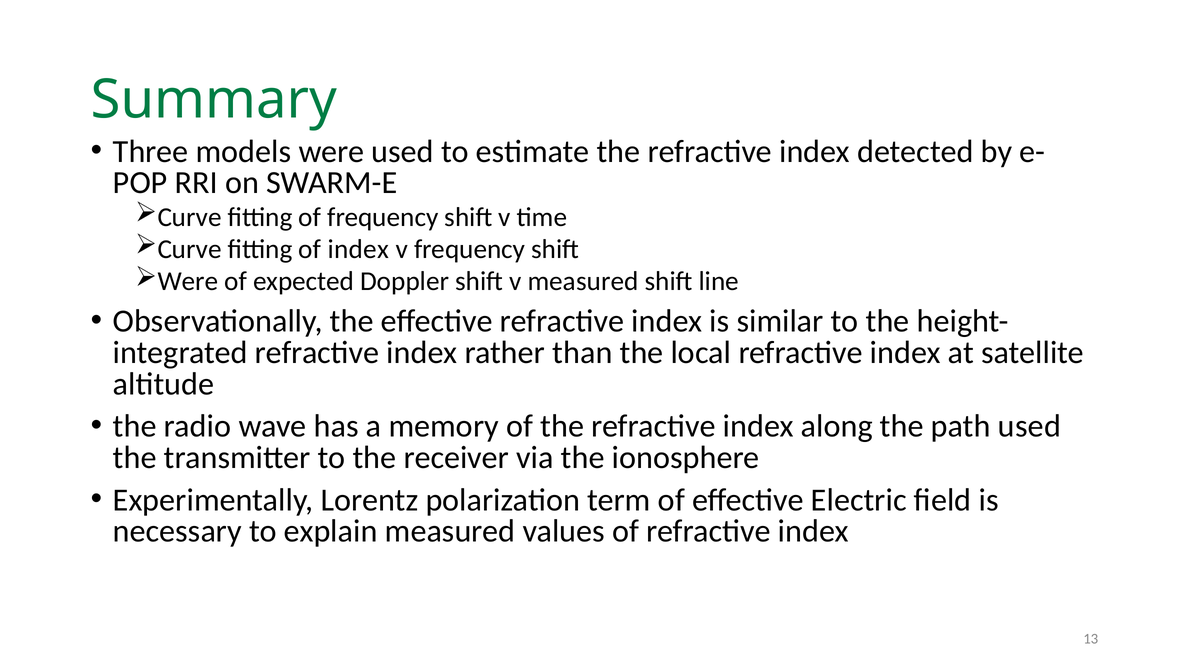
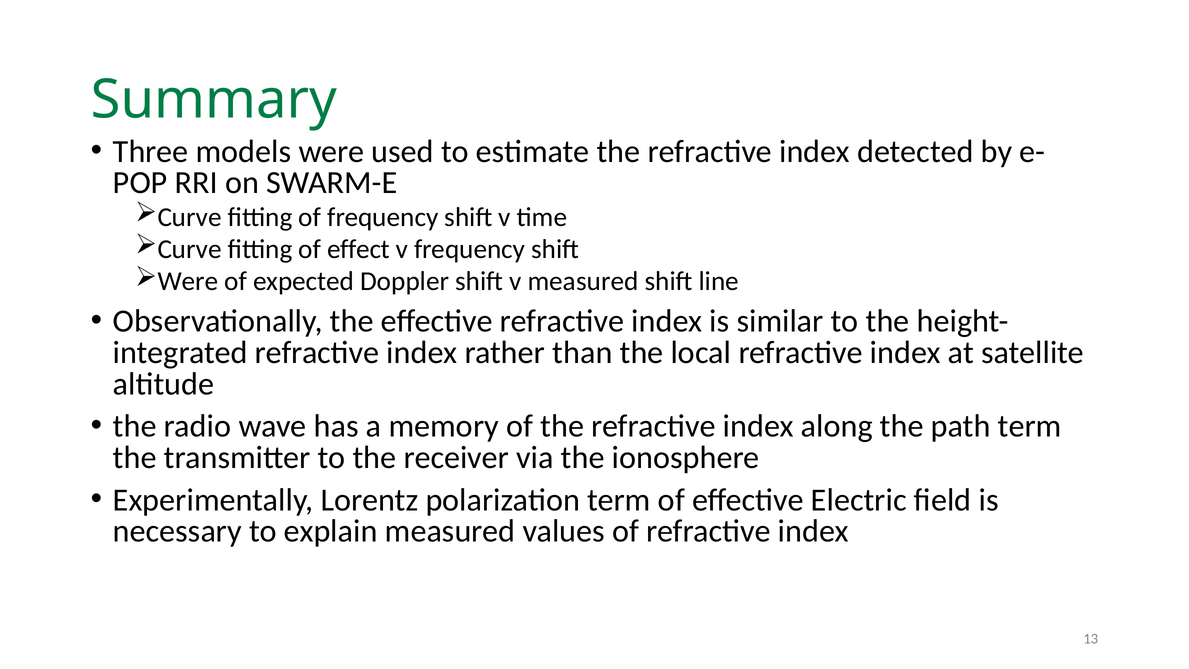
of index: index -> effect
path used: used -> term
